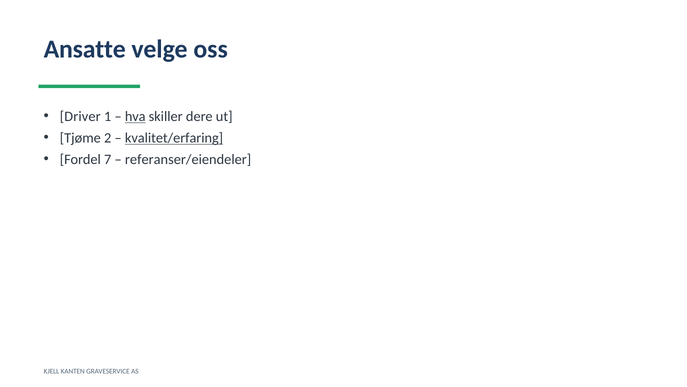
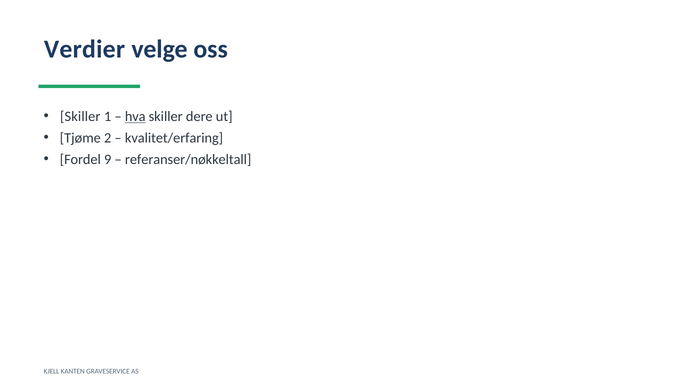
Ansatte: Ansatte -> Verdier
Driver at (80, 116): Driver -> Skiller
kvalitet/erfaring underline: present -> none
7: 7 -> 9
referanser/eiendeler: referanser/eiendeler -> referanser/nøkkeltall
